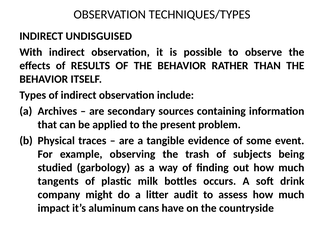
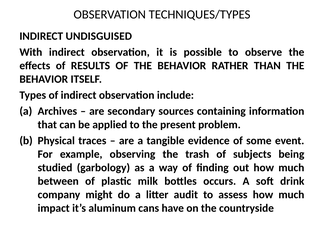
tangents: tangents -> between
